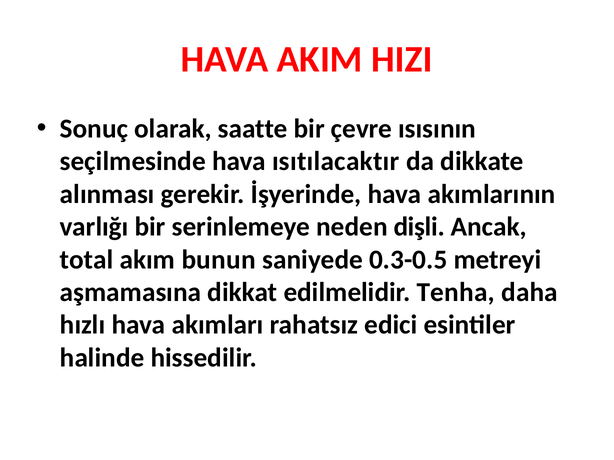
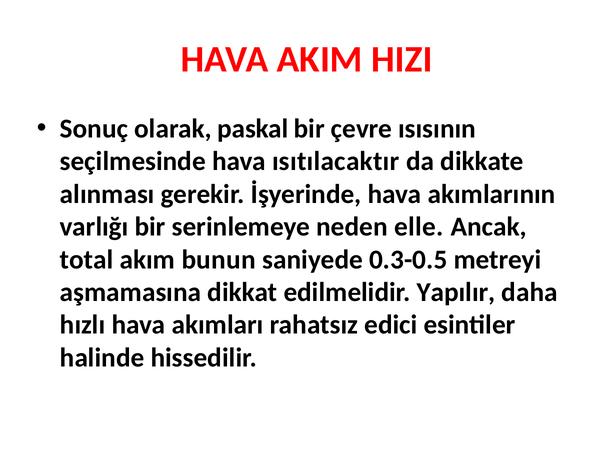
saatte: saatte -> paskal
dişli: dişli -> elle
Tenha: Tenha -> Yapılır
